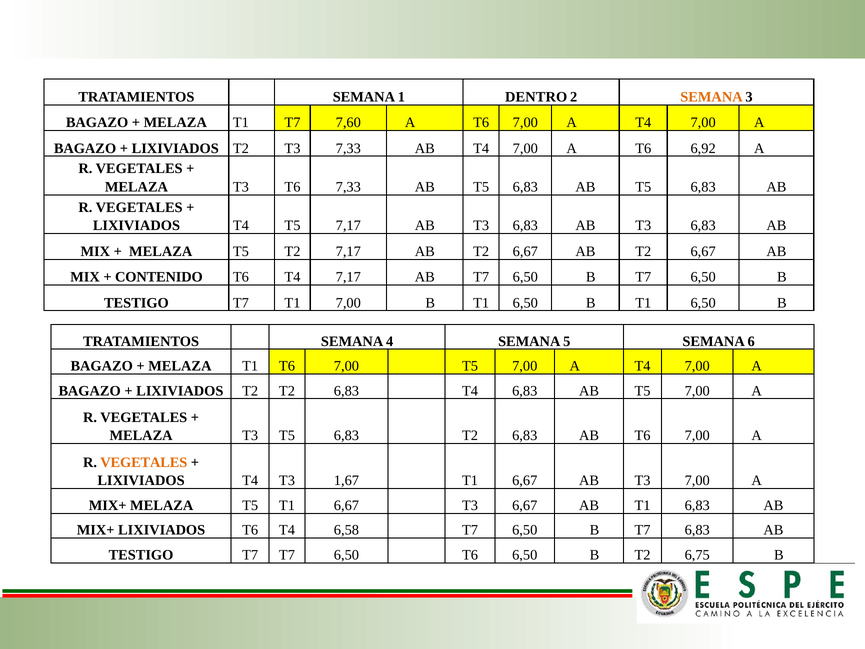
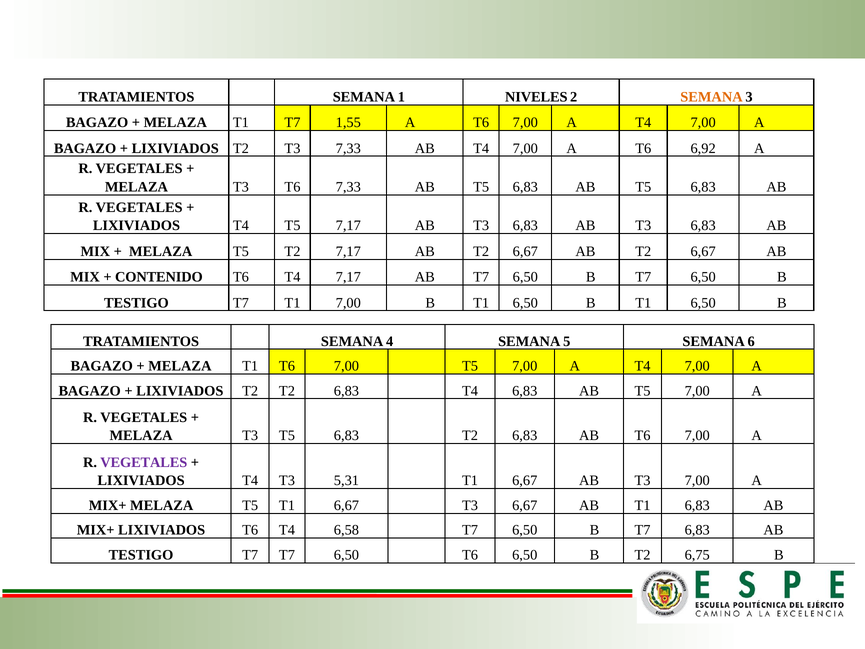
DENTRO: DENTRO -> NIVELES
7,60: 7,60 -> 1,55
VEGETALES at (144, 462) colour: orange -> purple
1,67: 1,67 -> 5,31
